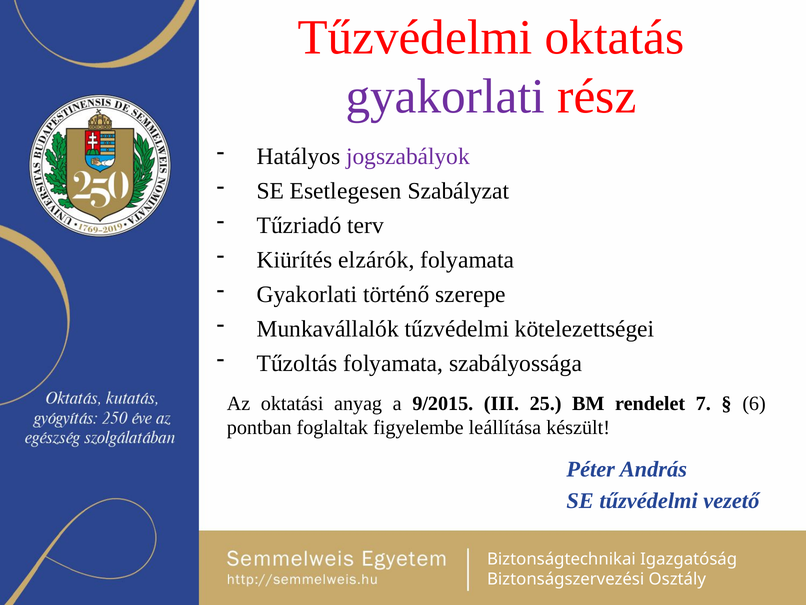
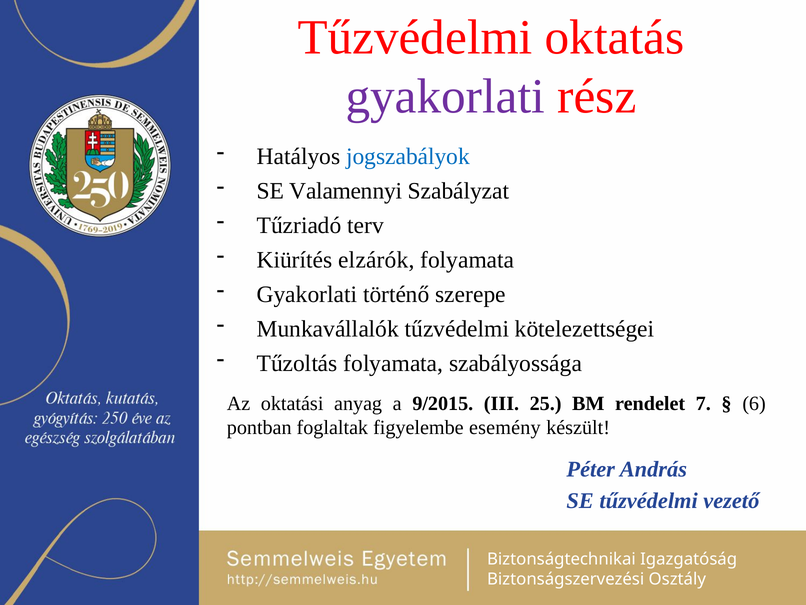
jogszabályok colour: purple -> blue
Esetlegesen: Esetlegesen -> Valamennyi
leállítása: leállítása -> esemény
